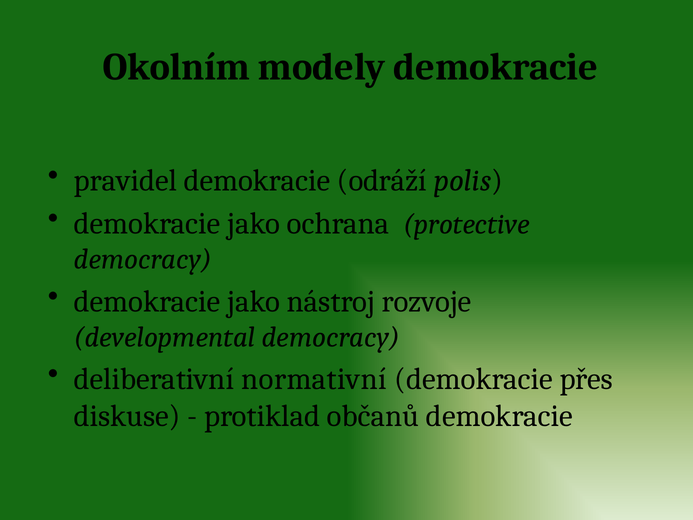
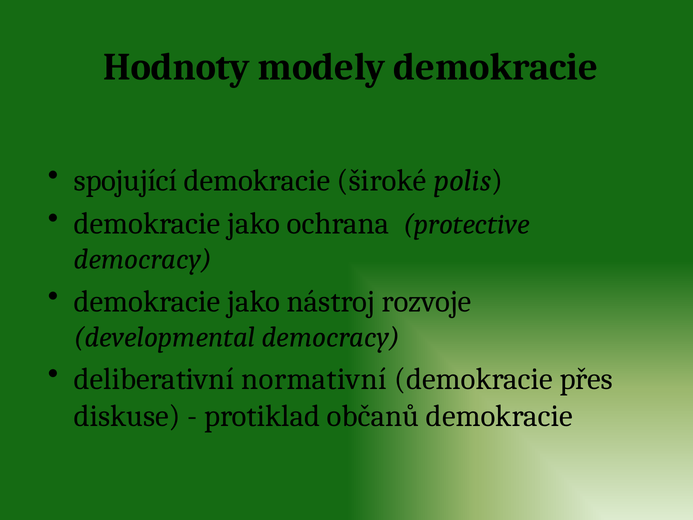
Okolním: Okolním -> Hodnoty
pravidel: pravidel -> spojující
odráží: odráží -> široké
